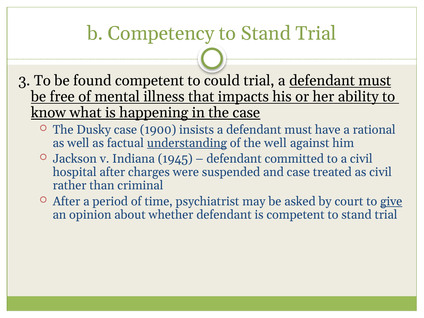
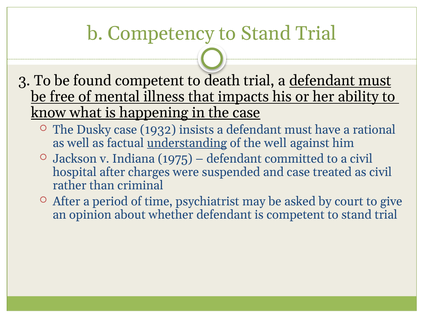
could: could -> death
1900: 1900 -> 1932
1945: 1945 -> 1975
give underline: present -> none
